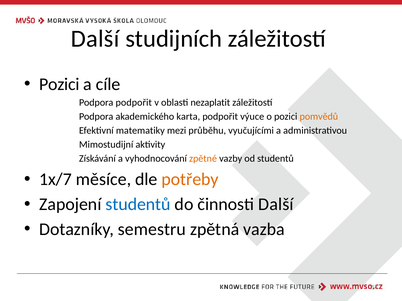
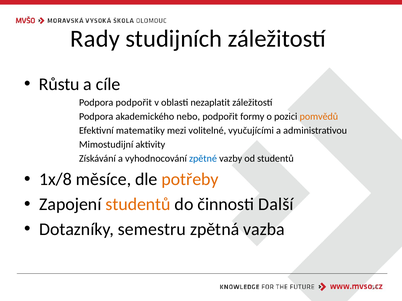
Další at (95, 39): Další -> Rady
Pozici at (59, 84): Pozici -> Růstu
karta: karta -> nebo
výuce: výuce -> formy
průběhu: průběhu -> volitelné
zpětné colour: orange -> blue
1x/7: 1x/7 -> 1x/8
studentů at (138, 205) colour: blue -> orange
